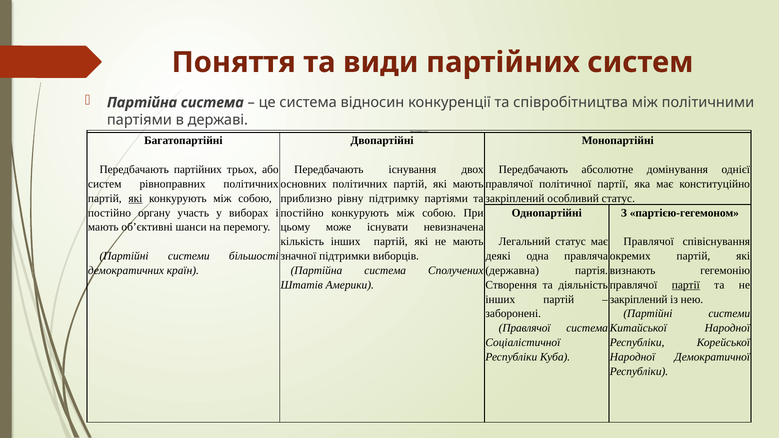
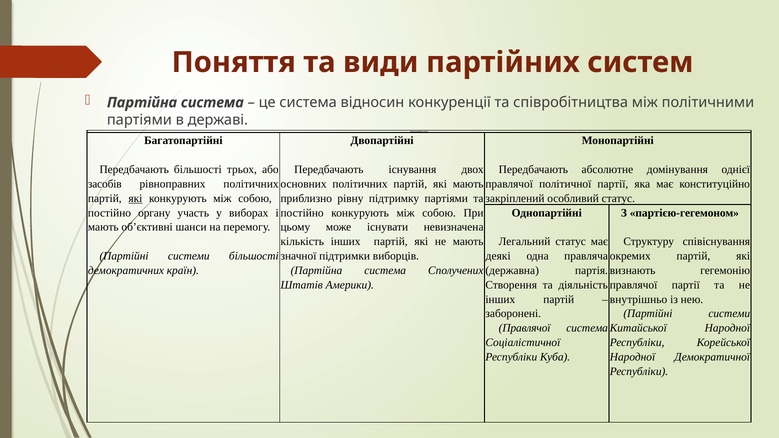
Передбачають партійних: партійних -> більшості
систем at (105, 184): систем -> засобів
Правлячої at (649, 242): Правлячої -> Структуру
партії at (686, 285) underline: present -> none
закріплений at (639, 299): закріплений -> внутрішньо
